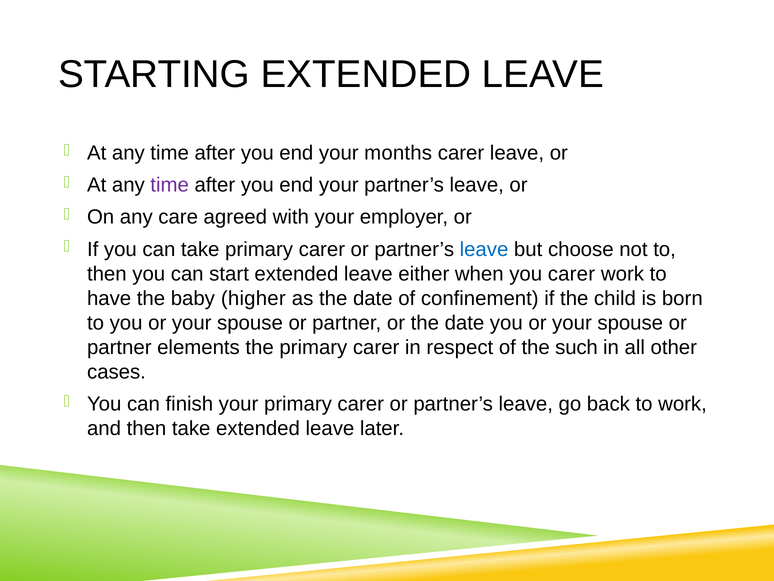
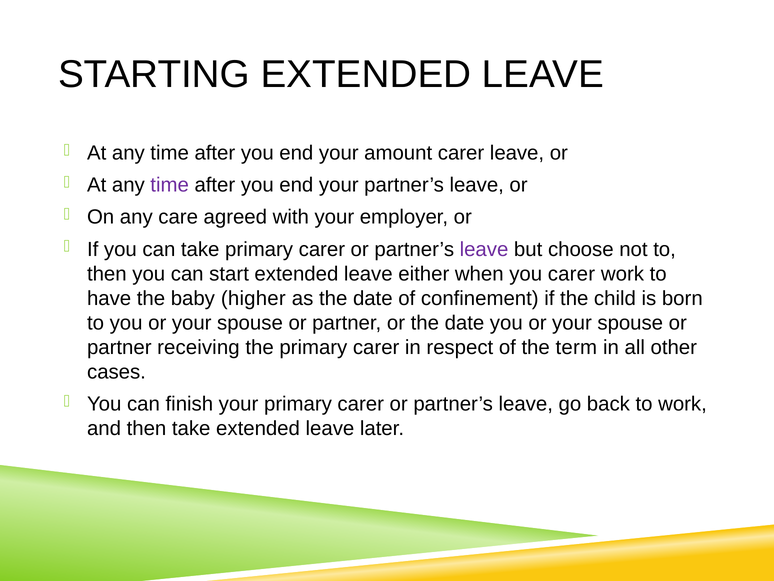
months: months -> amount
leave at (484, 249) colour: blue -> purple
elements: elements -> receiving
such: such -> term
